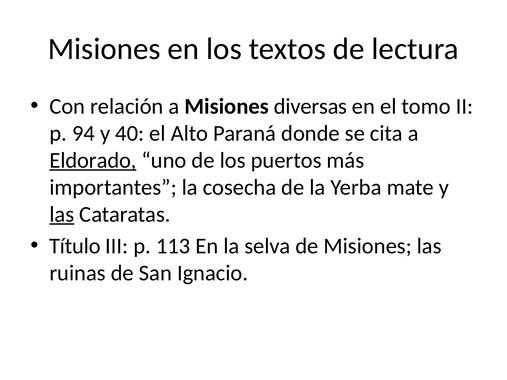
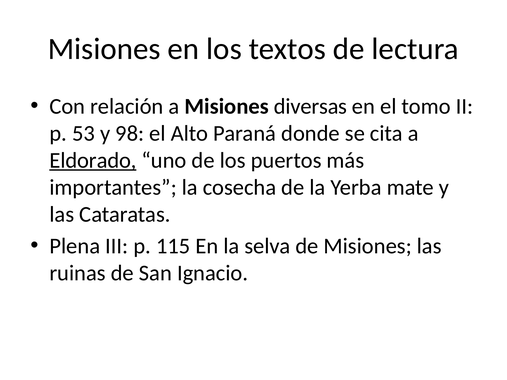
94: 94 -> 53
40: 40 -> 98
las at (62, 215) underline: present -> none
Título: Título -> Plena
113: 113 -> 115
